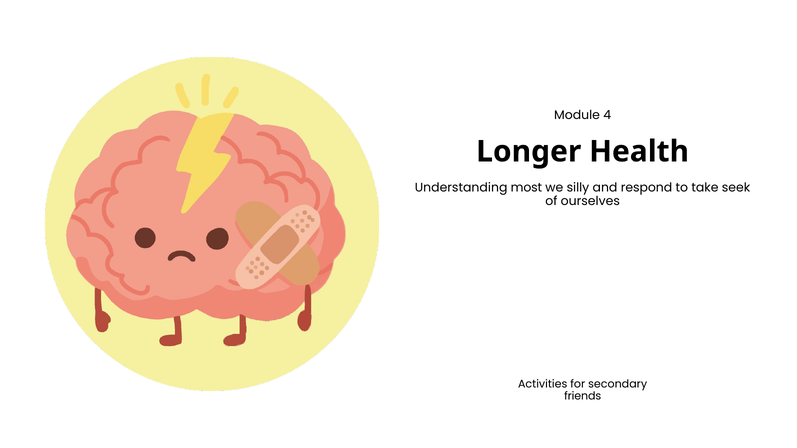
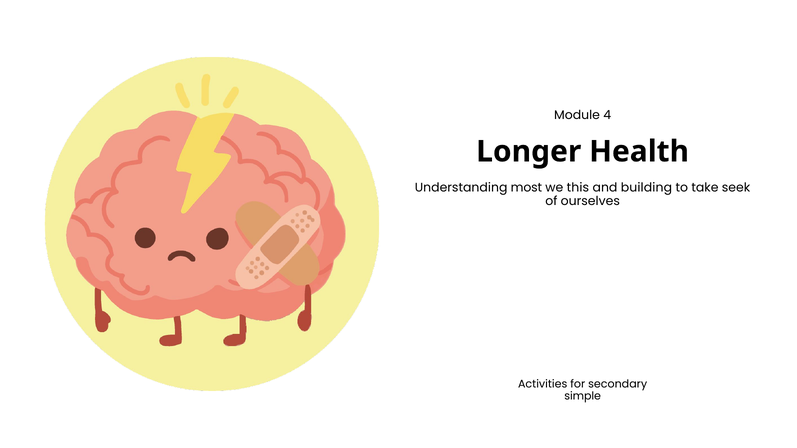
silly: silly -> this
respond: respond -> building
friends: friends -> simple
